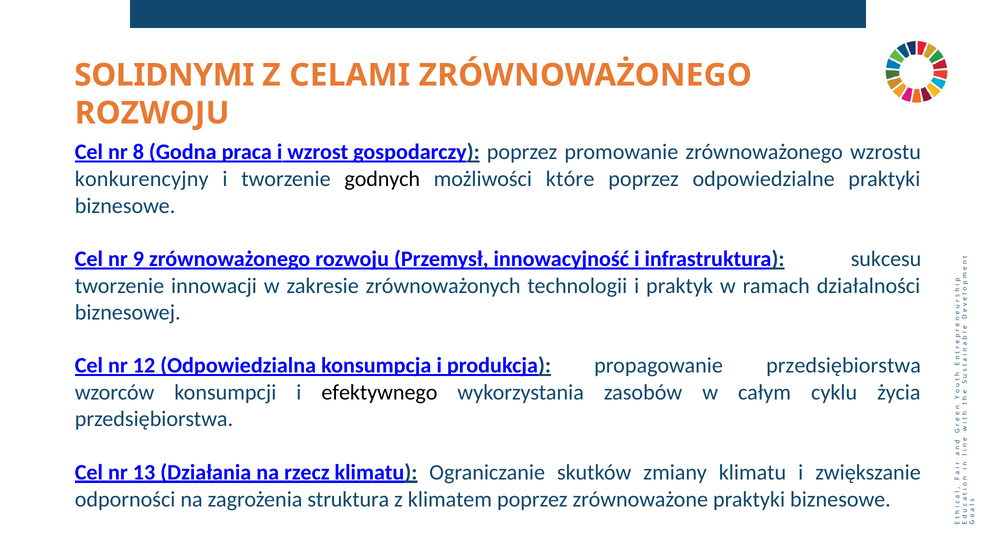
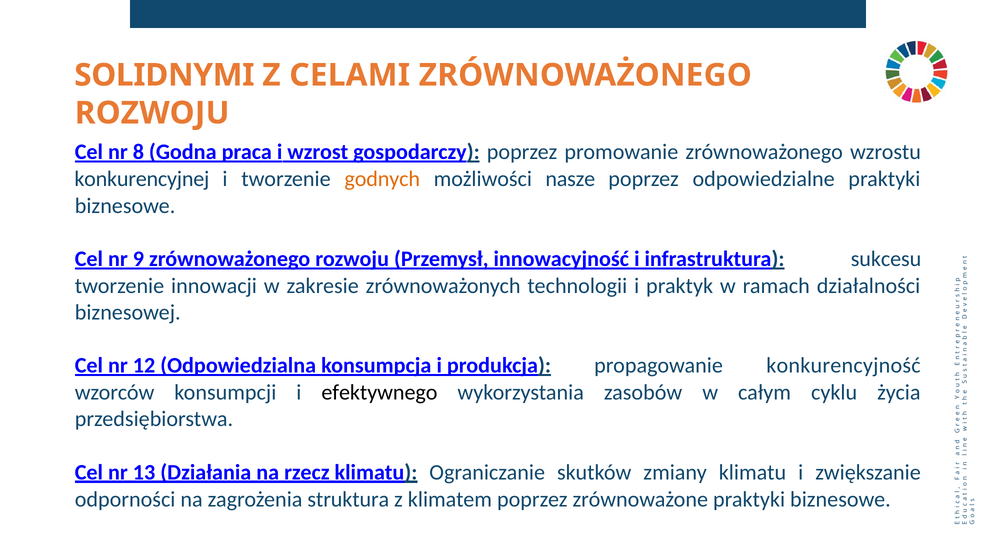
konkurencyjny: konkurencyjny -> konkurencyjnej
godnych colour: black -> orange
które: które -> nasze
propagowanie przedsiębiorstwa: przedsiębiorstwa -> konkurencyjność
